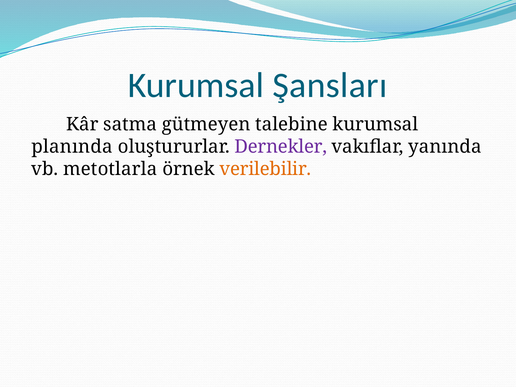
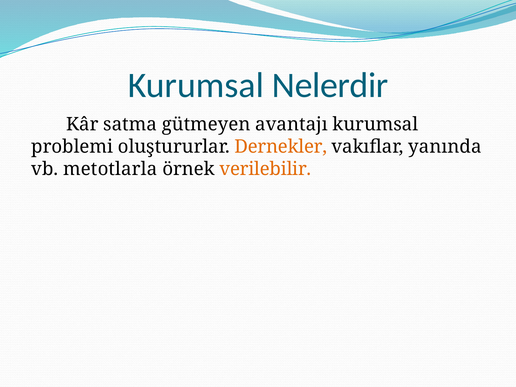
Şansları: Şansları -> Nelerdir
talebine: talebine -> avantajı
planında: planında -> problemi
Dernekler colour: purple -> orange
